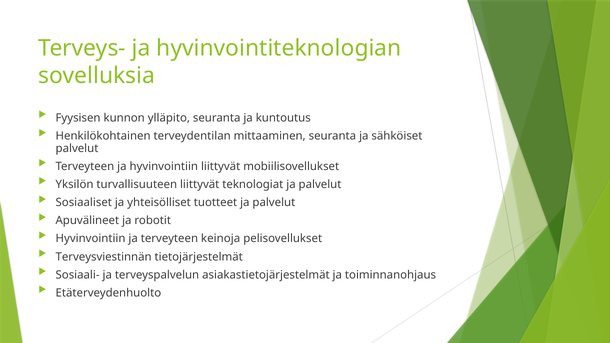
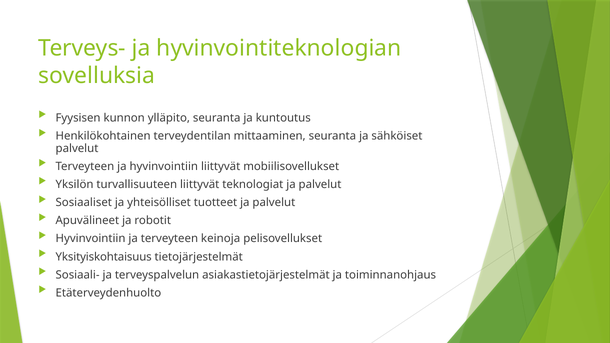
Terveysviestinnän: Terveysviestinnän -> Yksityiskohtaisuus
